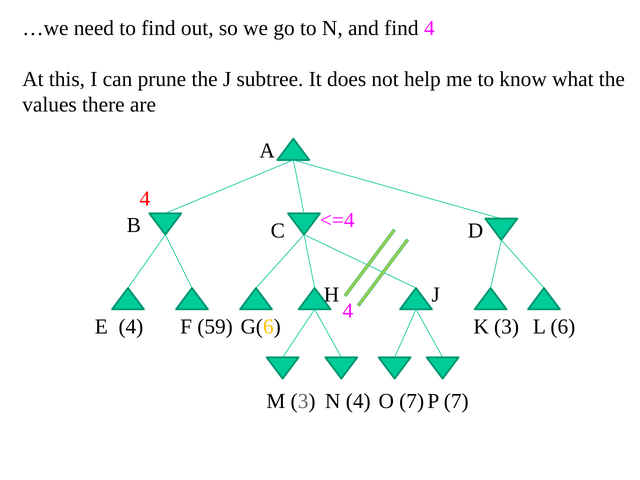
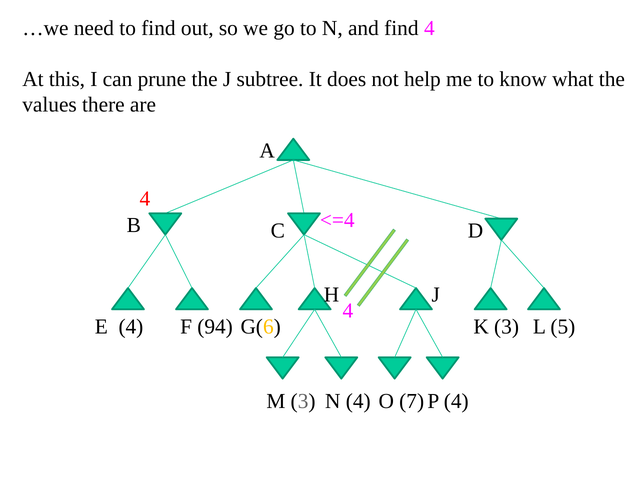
59: 59 -> 94
6: 6 -> 5
7 at (456, 401): 7 -> 4
